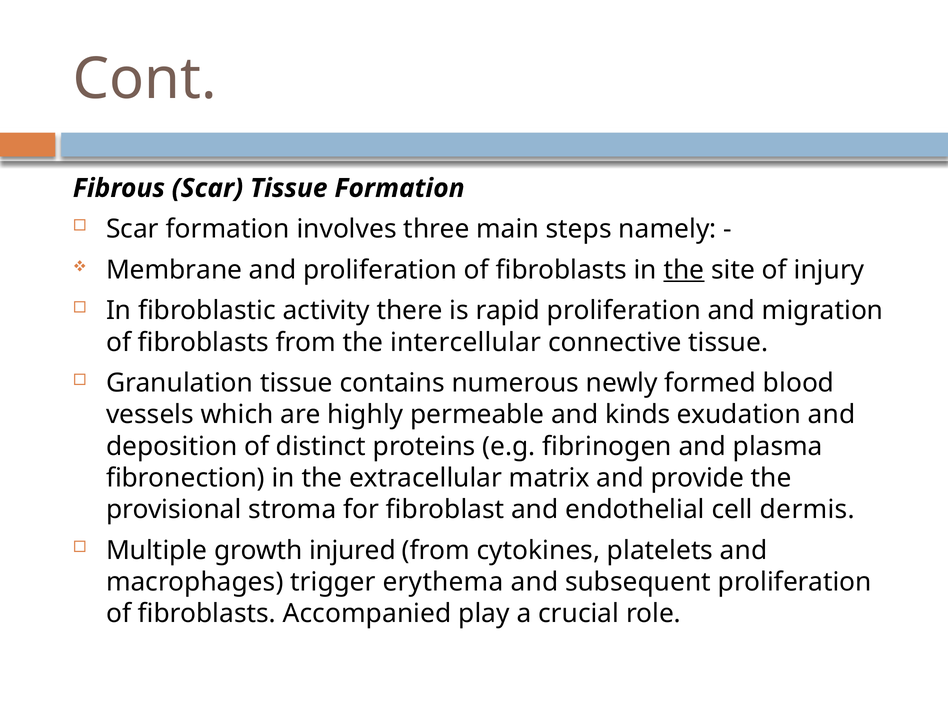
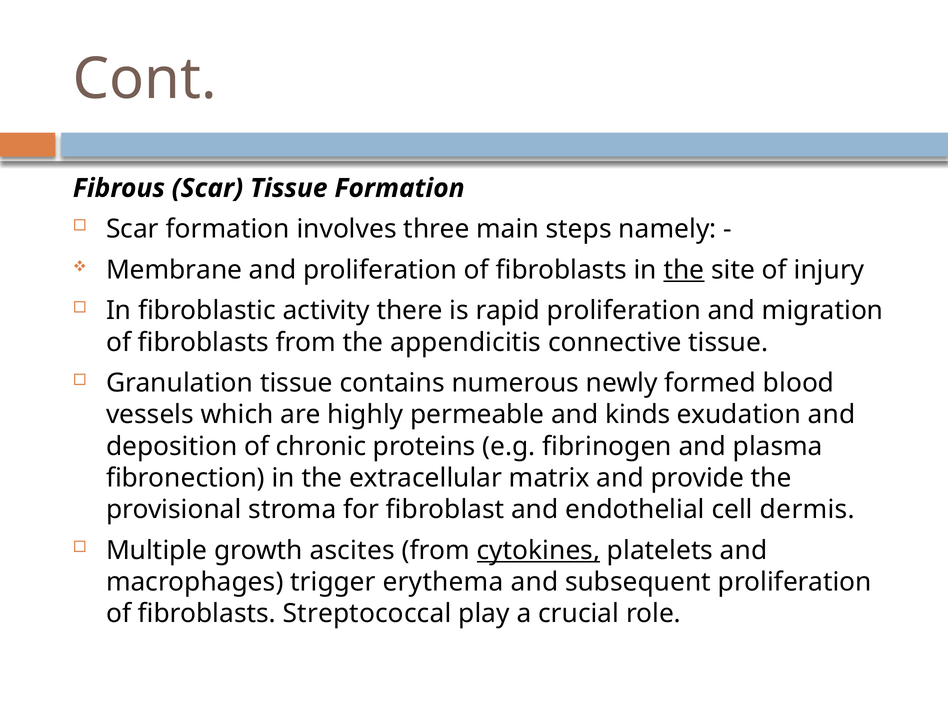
intercellular: intercellular -> appendicitis
distinct: distinct -> chronic
injured: injured -> ascites
cytokines underline: none -> present
Accompanied: Accompanied -> Streptococcal
